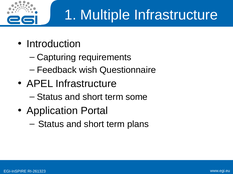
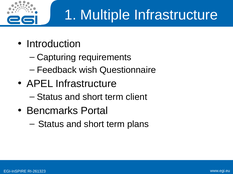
some: some -> client
Application: Application -> Bencmarks
